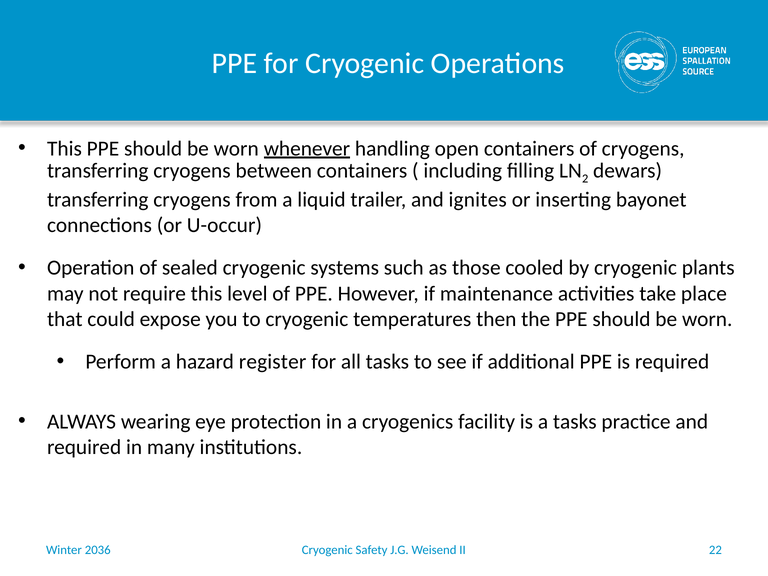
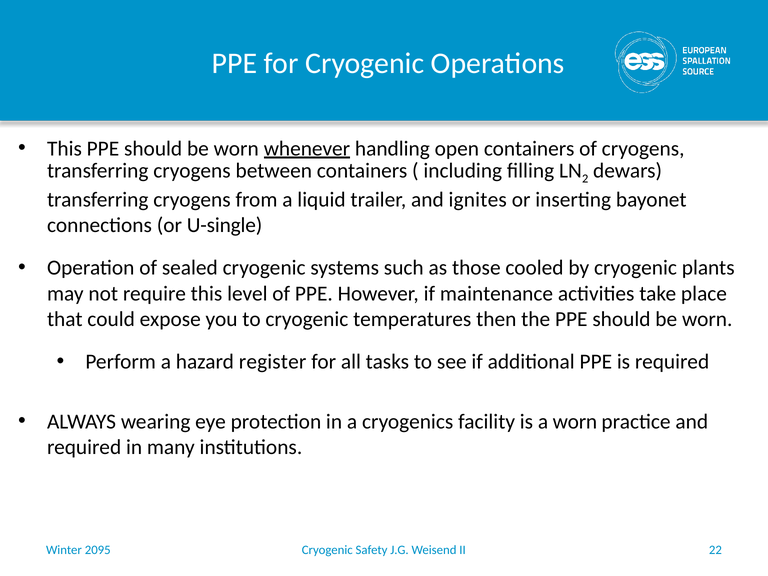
U-occur: U-occur -> U-single
a tasks: tasks -> worn
2036: 2036 -> 2095
